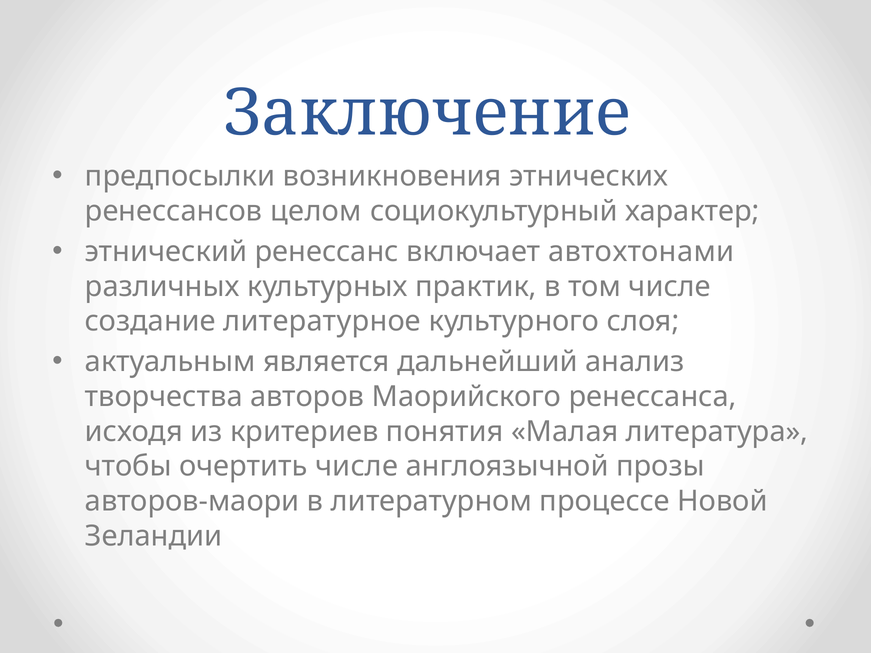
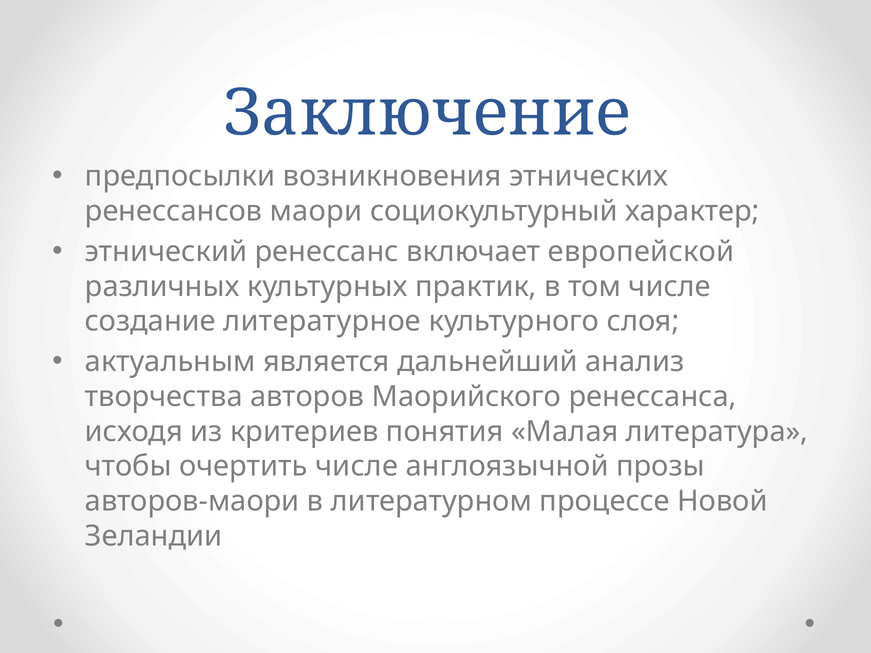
целом: целом -> маори
автохтонами: автохтонами -> европейской
